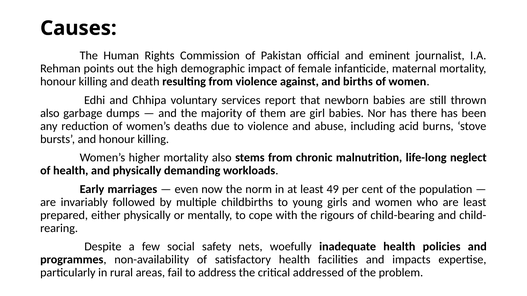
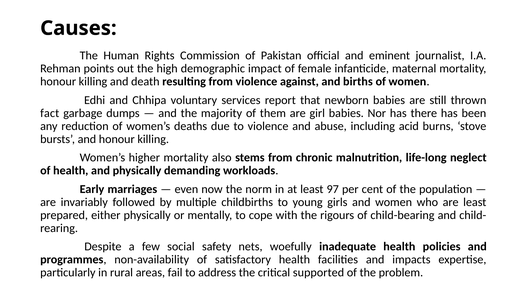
also at (50, 113): also -> fact
49: 49 -> 97
addressed: addressed -> supported
